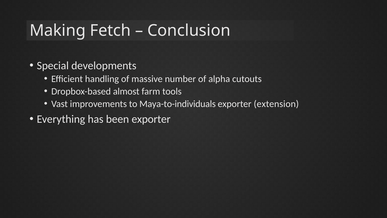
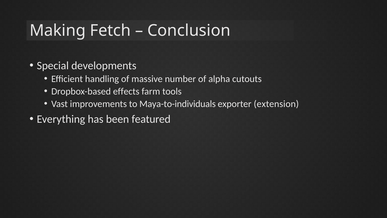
almost: almost -> effects
been exporter: exporter -> featured
